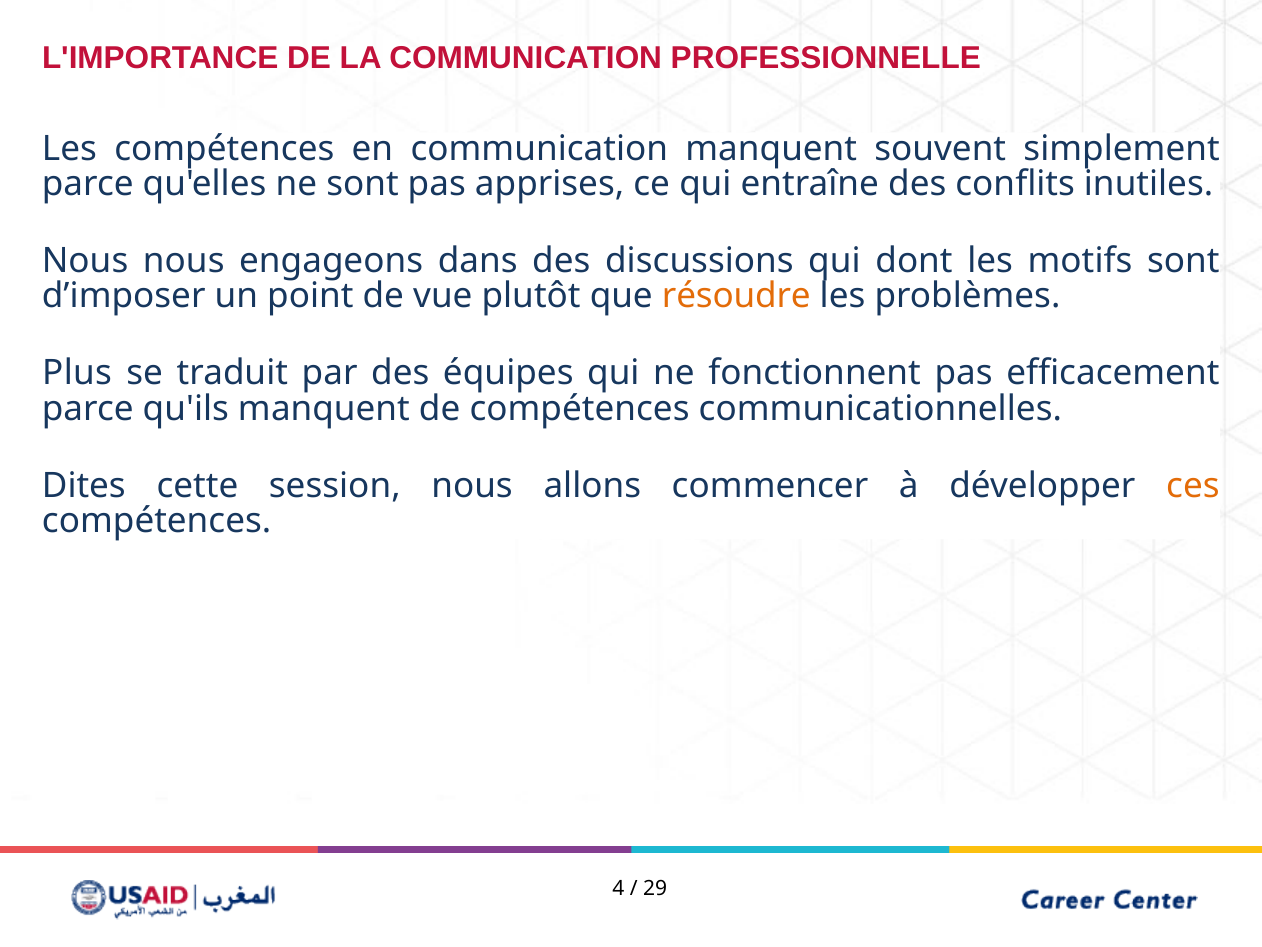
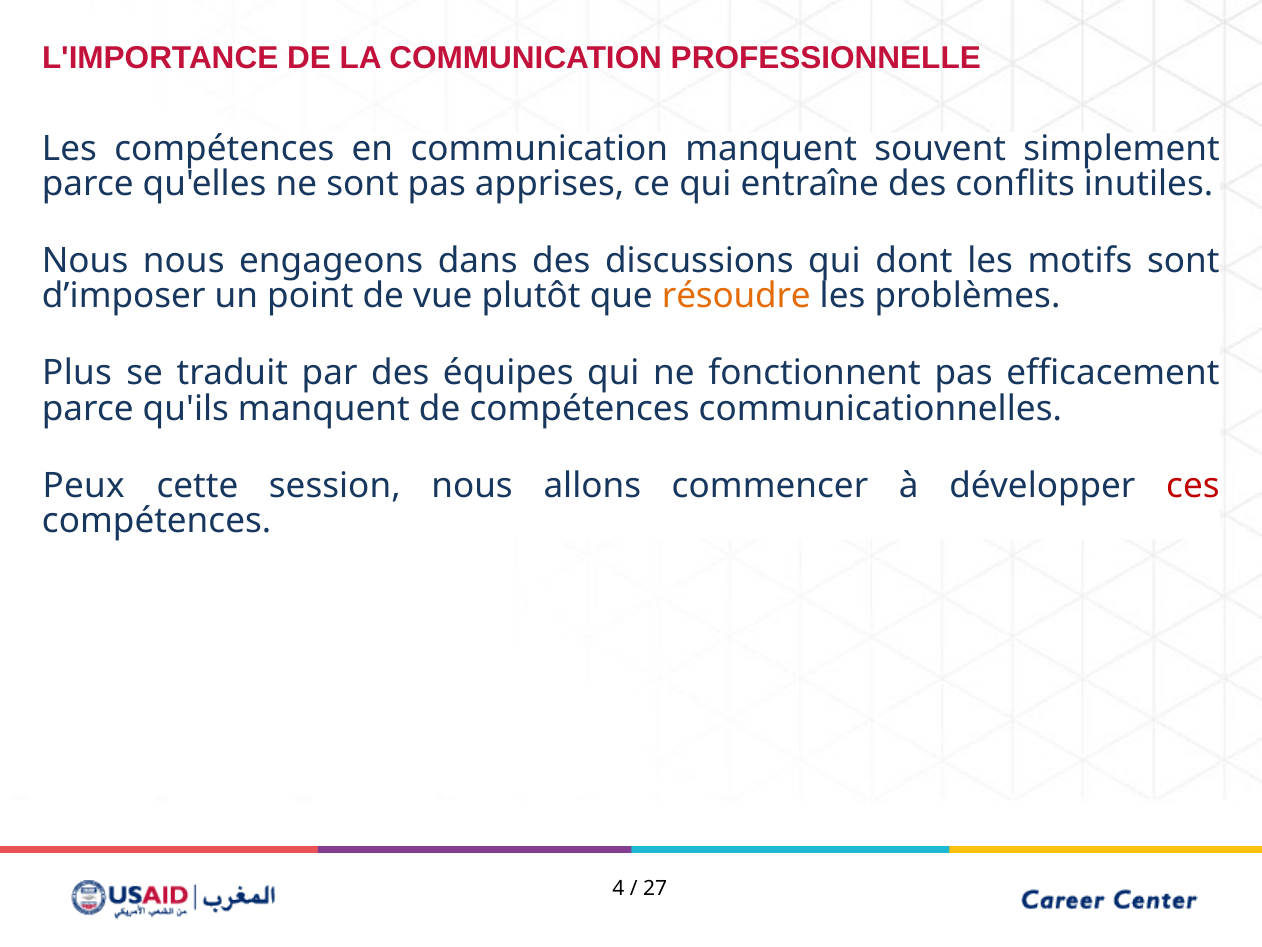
Dites: Dites -> Peux
ces colour: orange -> red
29: 29 -> 27
